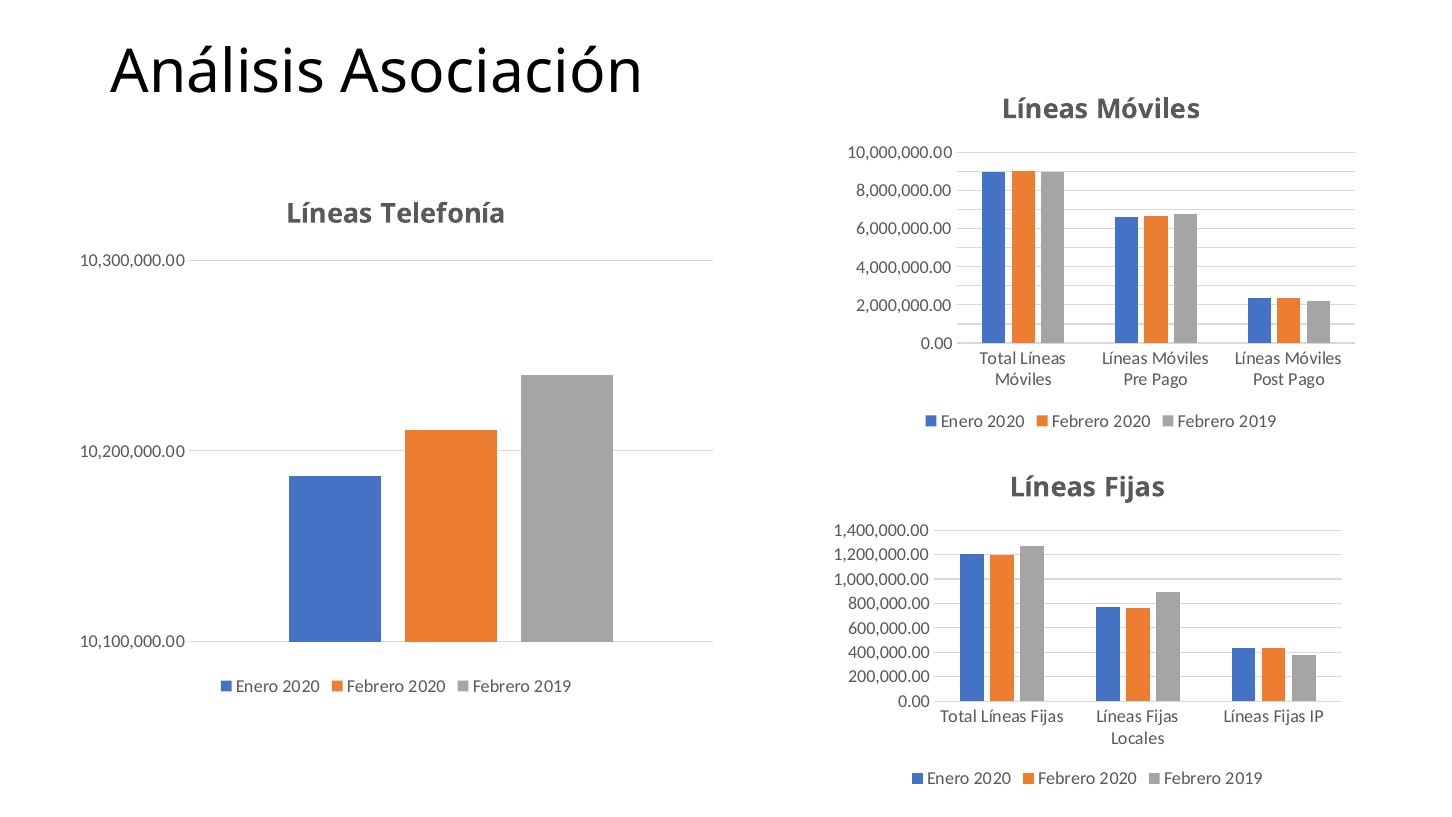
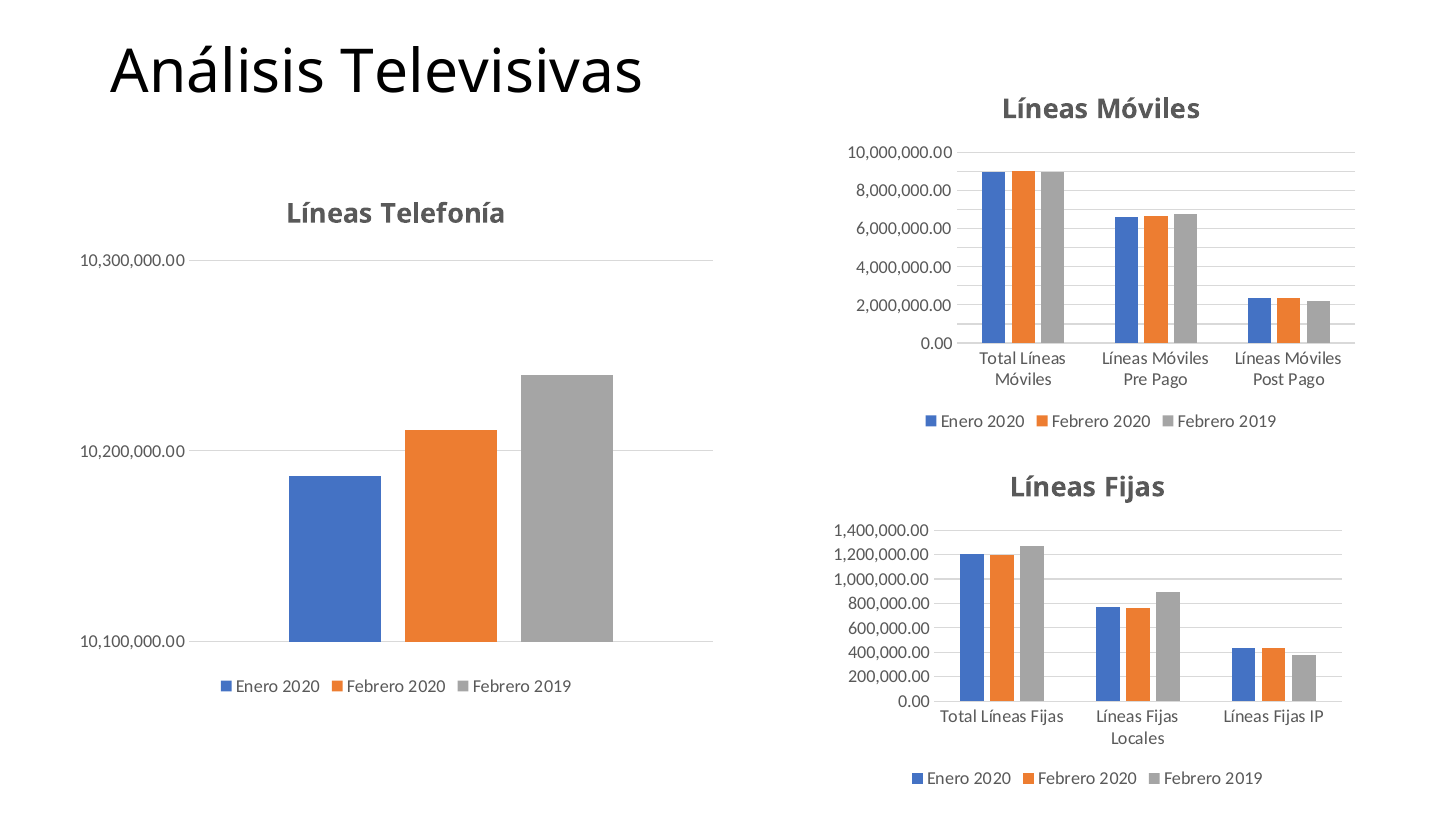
Asociación: Asociación -> Televisivas
